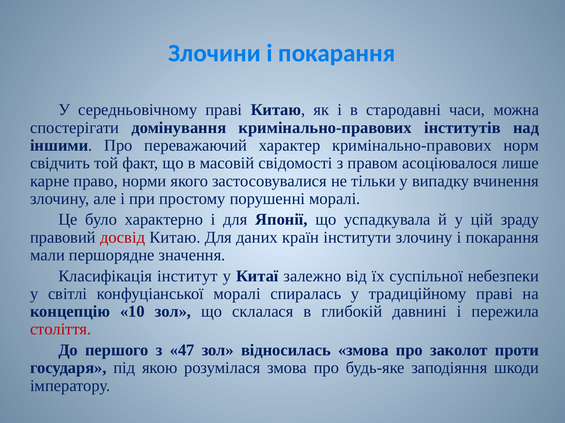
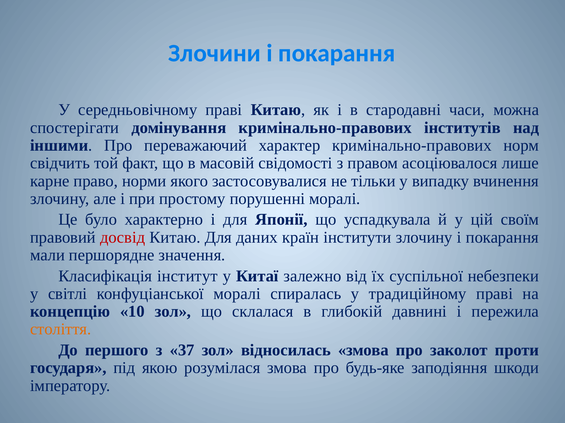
зраду: зраду -> своїм
століття colour: red -> orange
47: 47 -> 37
